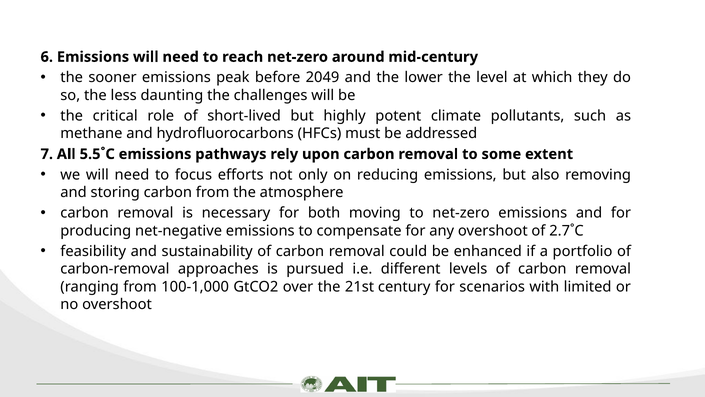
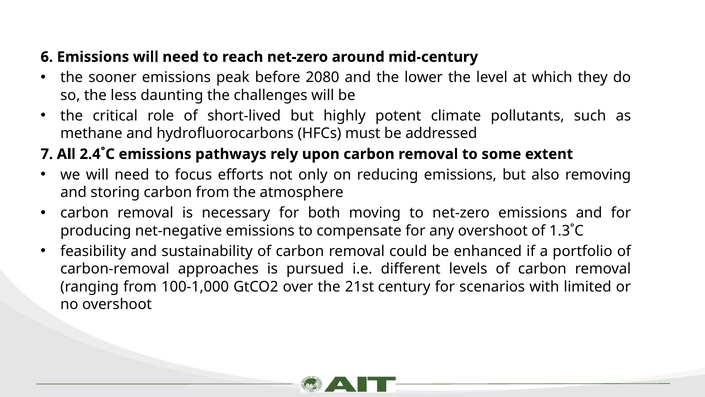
2049: 2049 -> 2080
5.5˚C: 5.5˚C -> 2.4˚C
2.7˚C: 2.7˚C -> 1.3˚C
